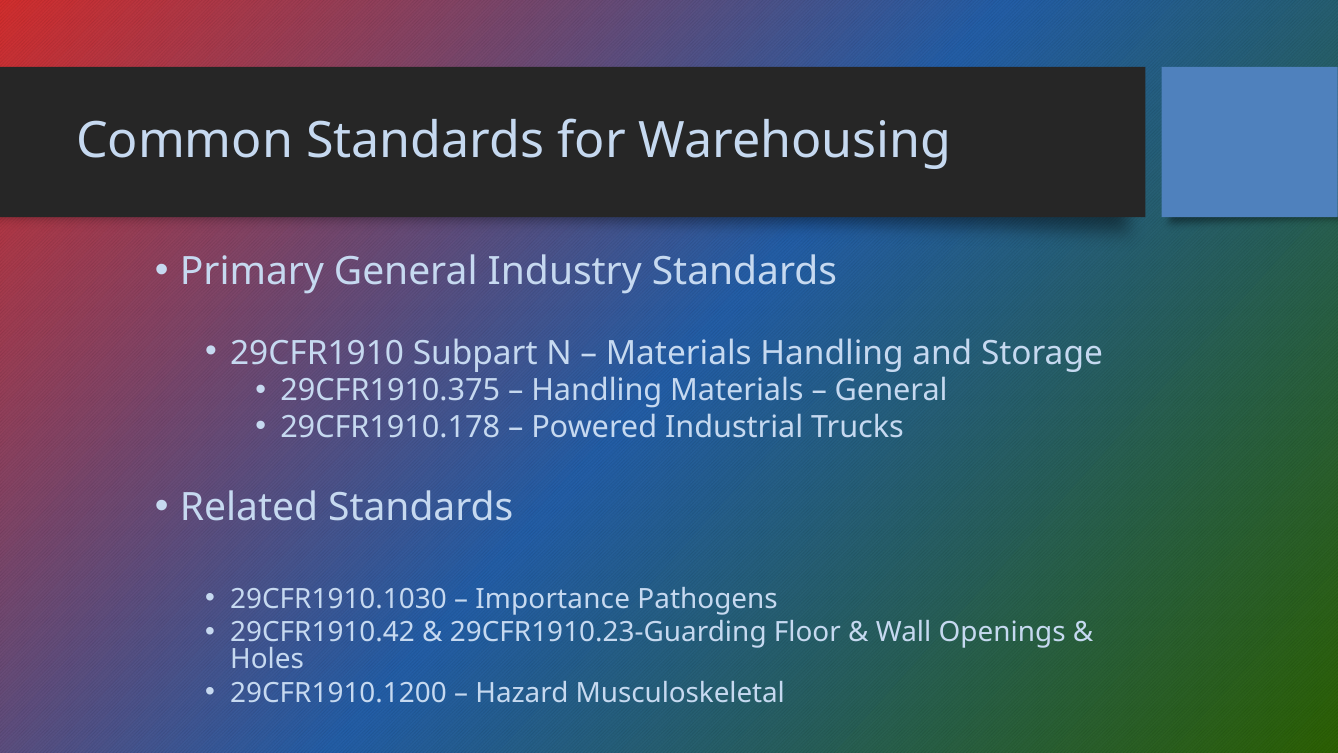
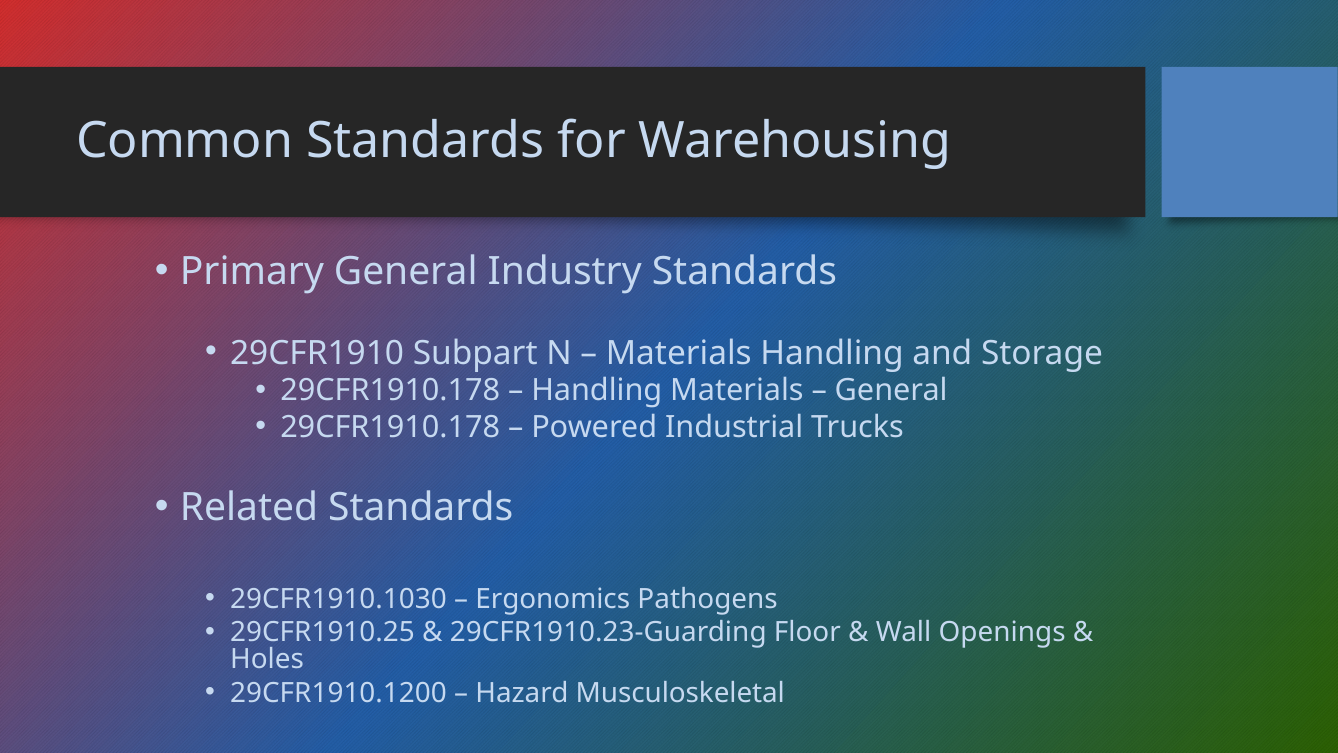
29CFR1910.375 at (390, 391): 29CFR1910.375 -> 29CFR1910.178
Importance: Importance -> Ergonomics
29CFR1910.42: 29CFR1910.42 -> 29CFR1910.25
